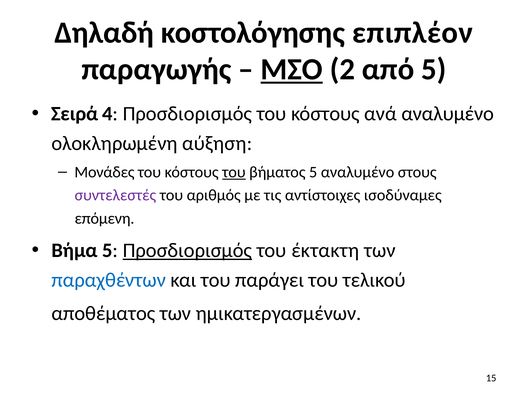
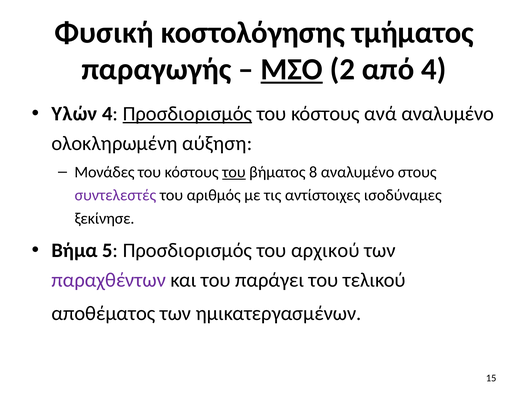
Δηλαδή: Δηλαδή -> Φυσική
επιπλέον: επιπλέον -> τμήματος
από 5: 5 -> 4
Σειρά: Σειρά -> Υλών
Προσδιορισμός at (187, 114) underline: none -> present
βήματος 5: 5 -> 8
επόμενη: επόμενη -> ξεκίνησε
Προσδιορισμός at (187, 250) underline: present -> none
έκτακτη: έκτακτη -> αρχικού
παραχθέντων colour: blue -> purple
